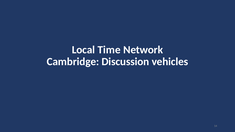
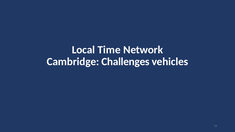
Discussion: Discussion -> Challenges
